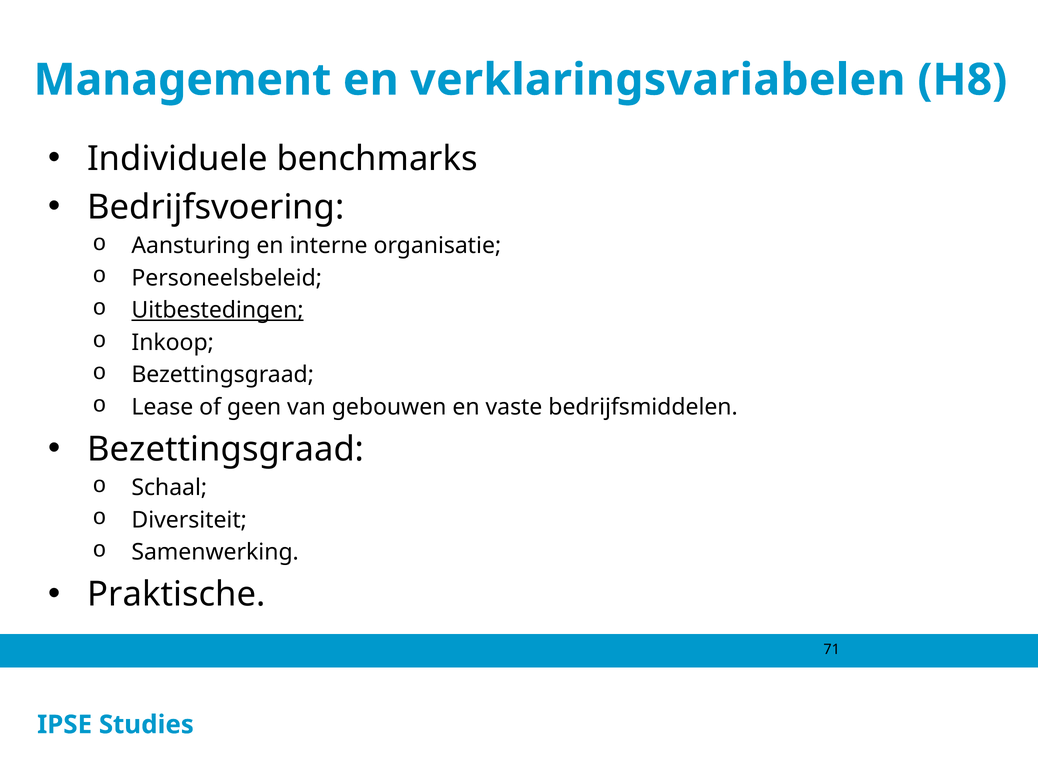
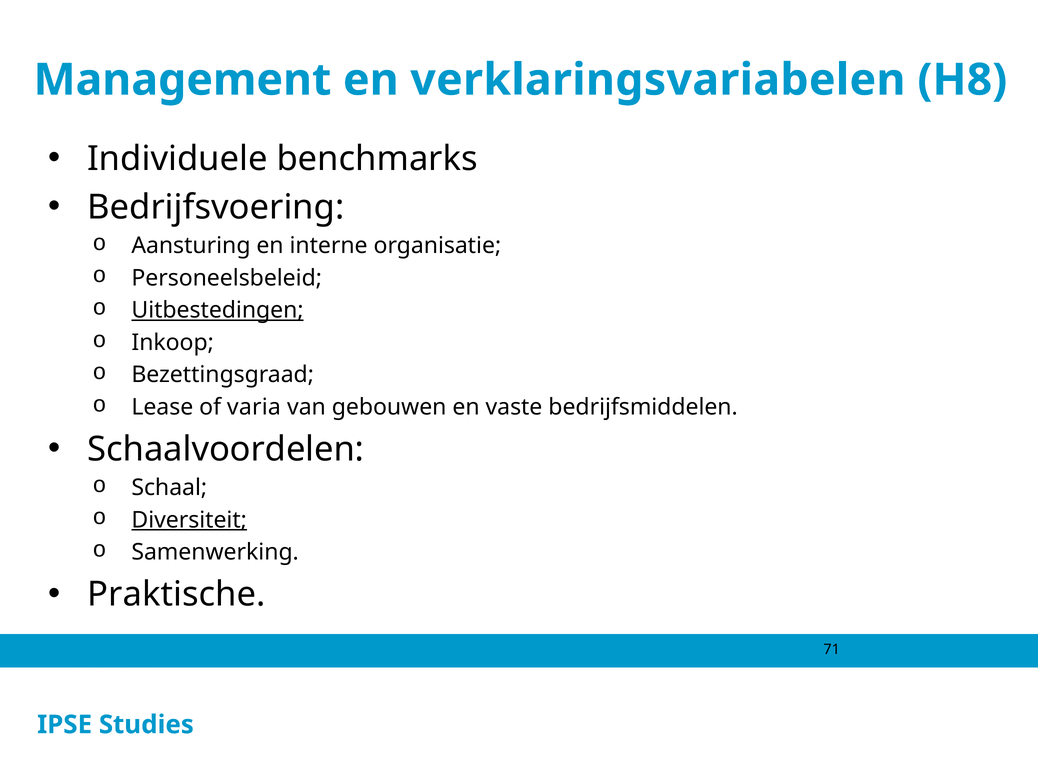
geen: geen -> varia
Bezettingsgraad at (226, 450): Bezettingsgraad -> Schaalvoordelen
Diversiteit underline: none -> present
